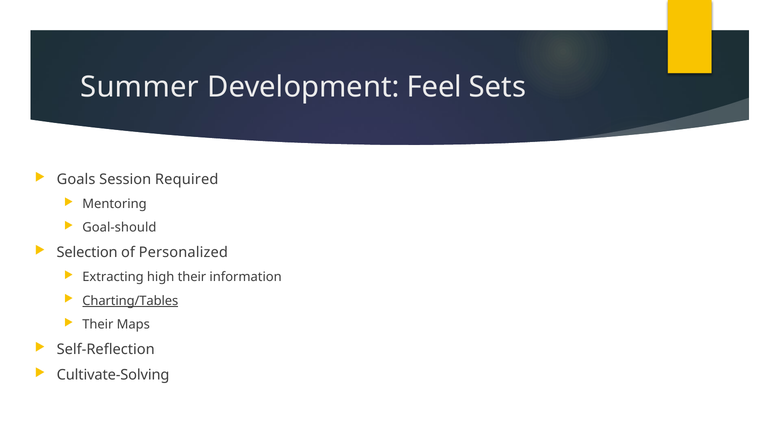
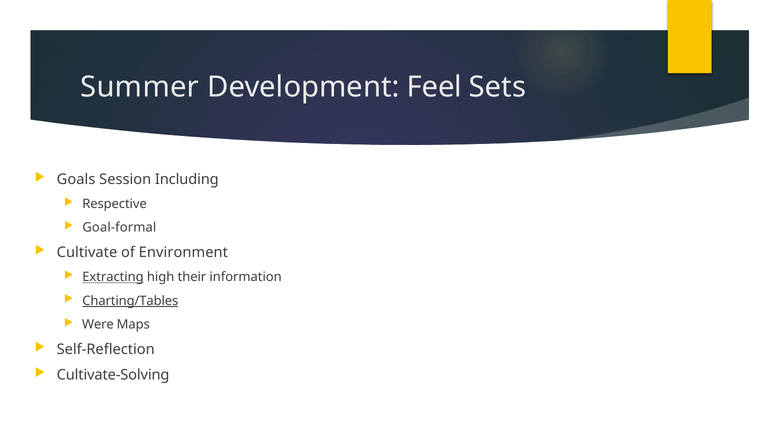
Required: Required -> Including
Mentoring: Mentoring -> Respective
Goal-should: Goal-should -> Goal-formal
Selection: Selection -> Cultivate
Personalized: Personalized -> Environment
Extracting underline: none -> present
Their at (98, 324): Their -> Were
